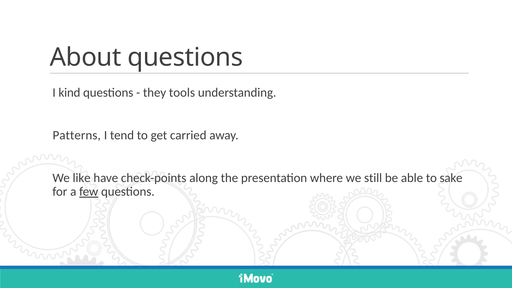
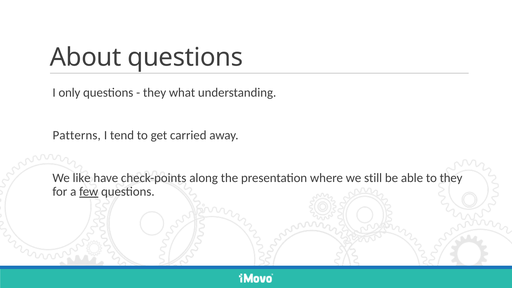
kind: kind -> only
tools: tools -> what
to sake: sake -> they
